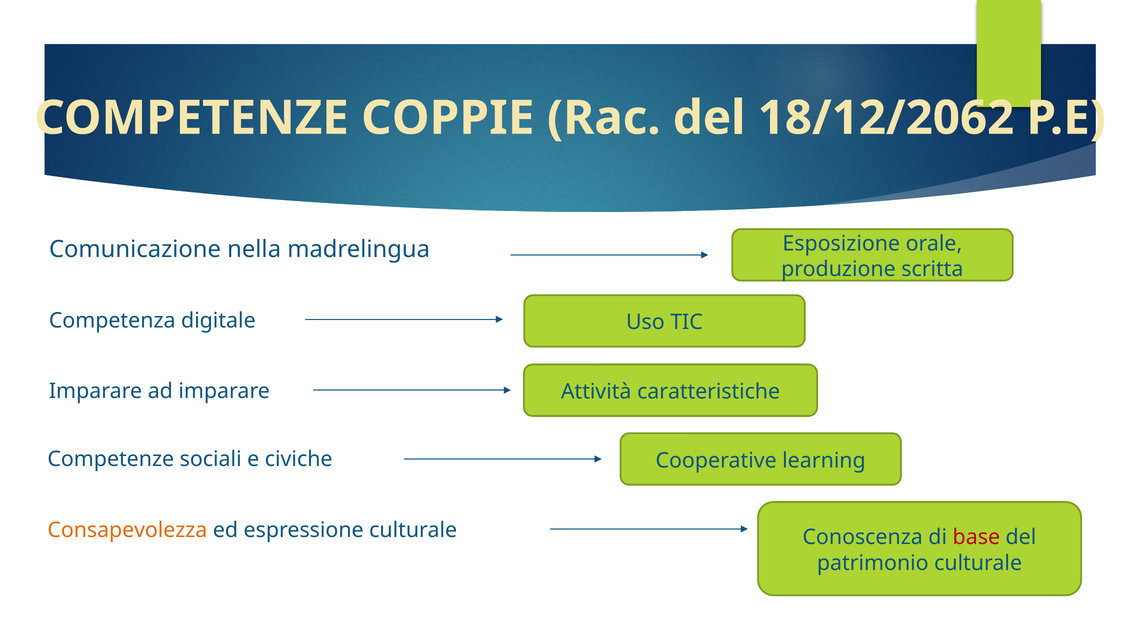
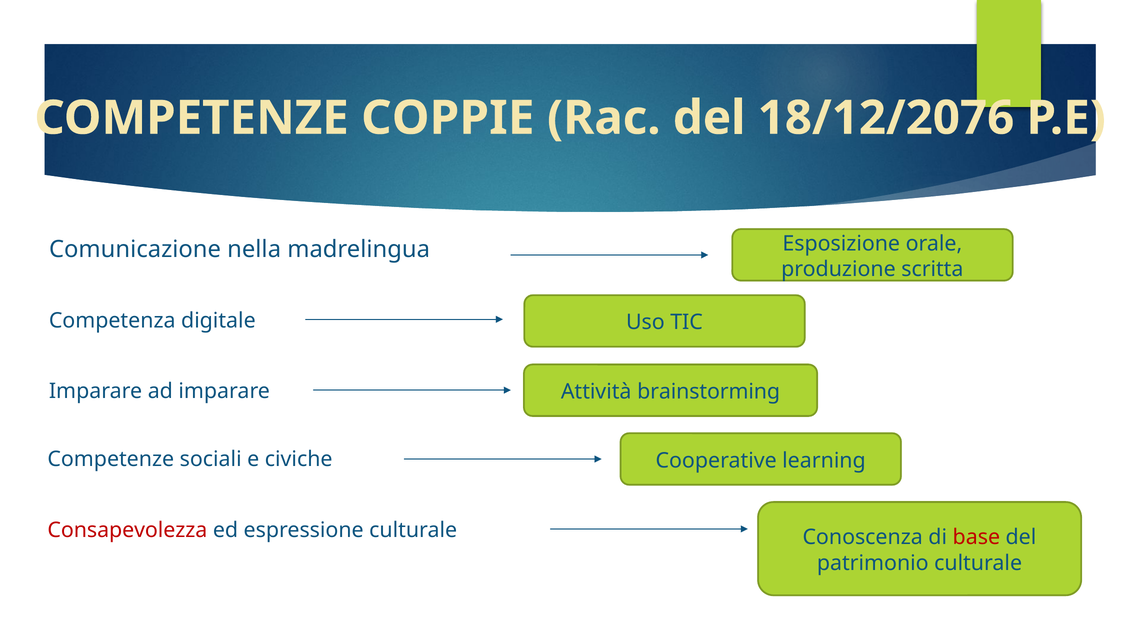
18/12/2062: 18/12/2062 -> 18/12/2076
caratteristiche: caratteristiche -> brainstorming
Consapevolezza colour: orange -> red
